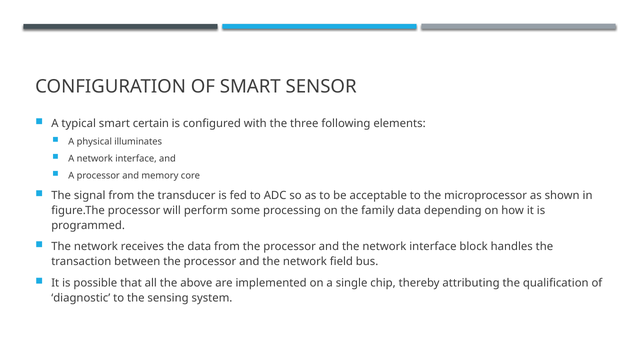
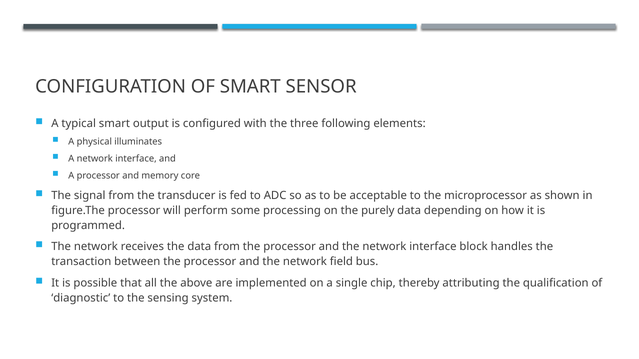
certain: certain -> output
family: family -> purely
